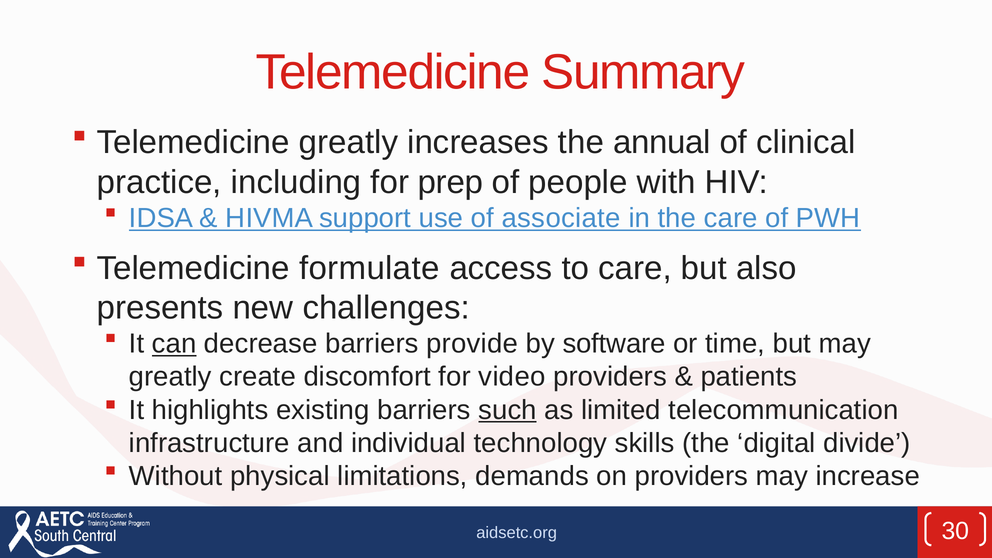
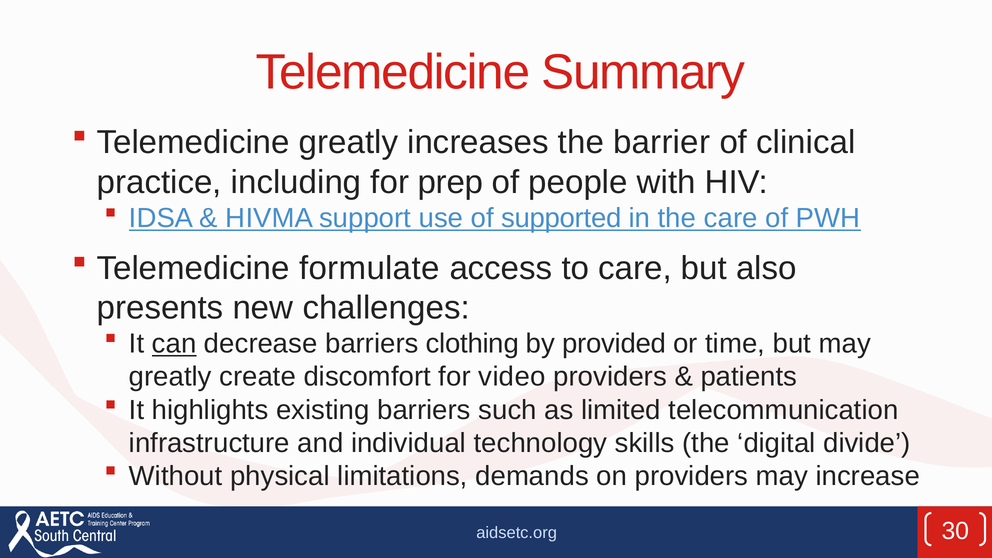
annual: annual -> barrier
associate: associate -> supported
provide: provide -> clothing
software: software -> provided
such underline: present -> none
